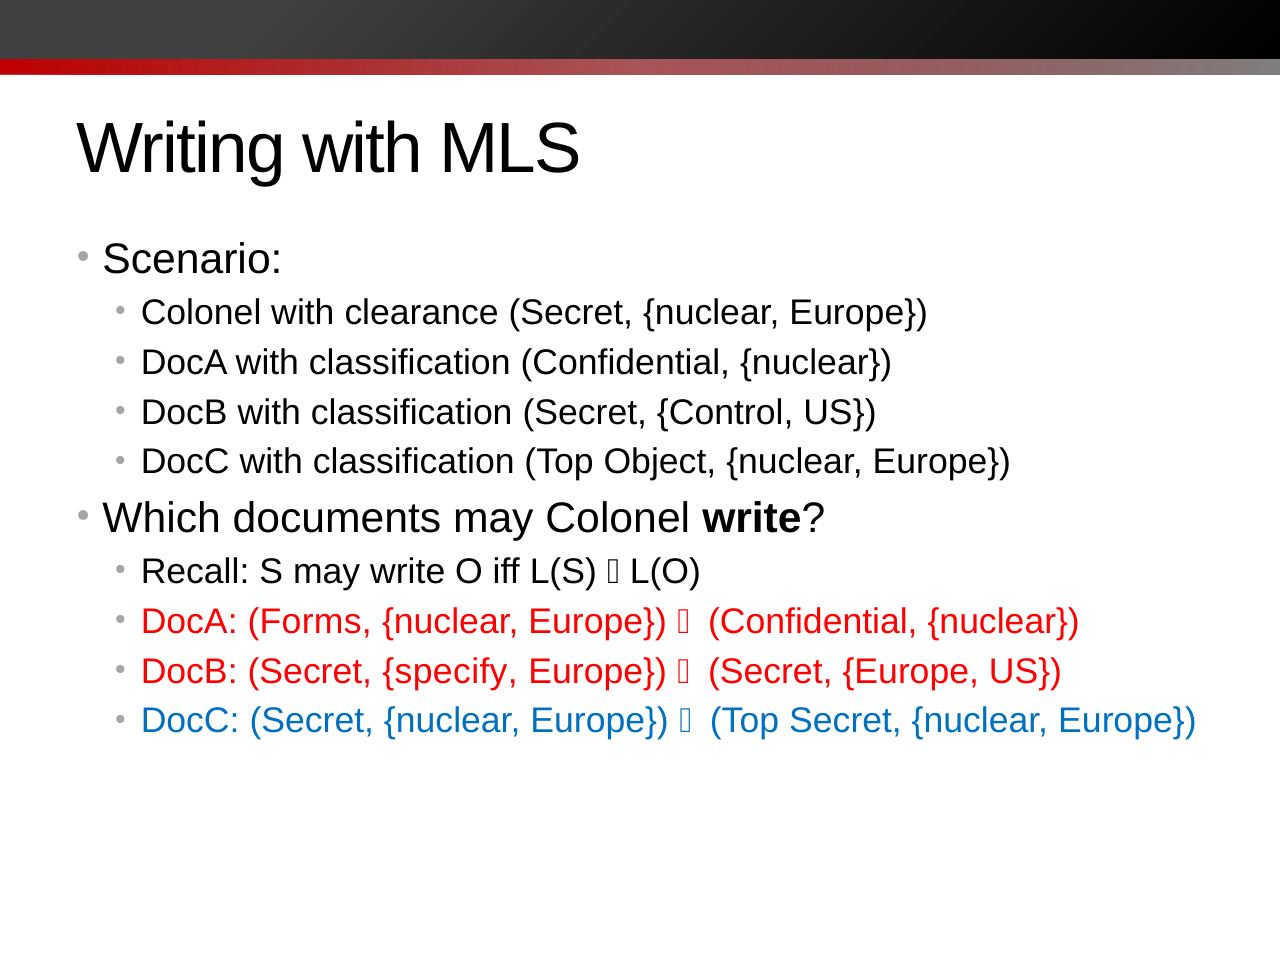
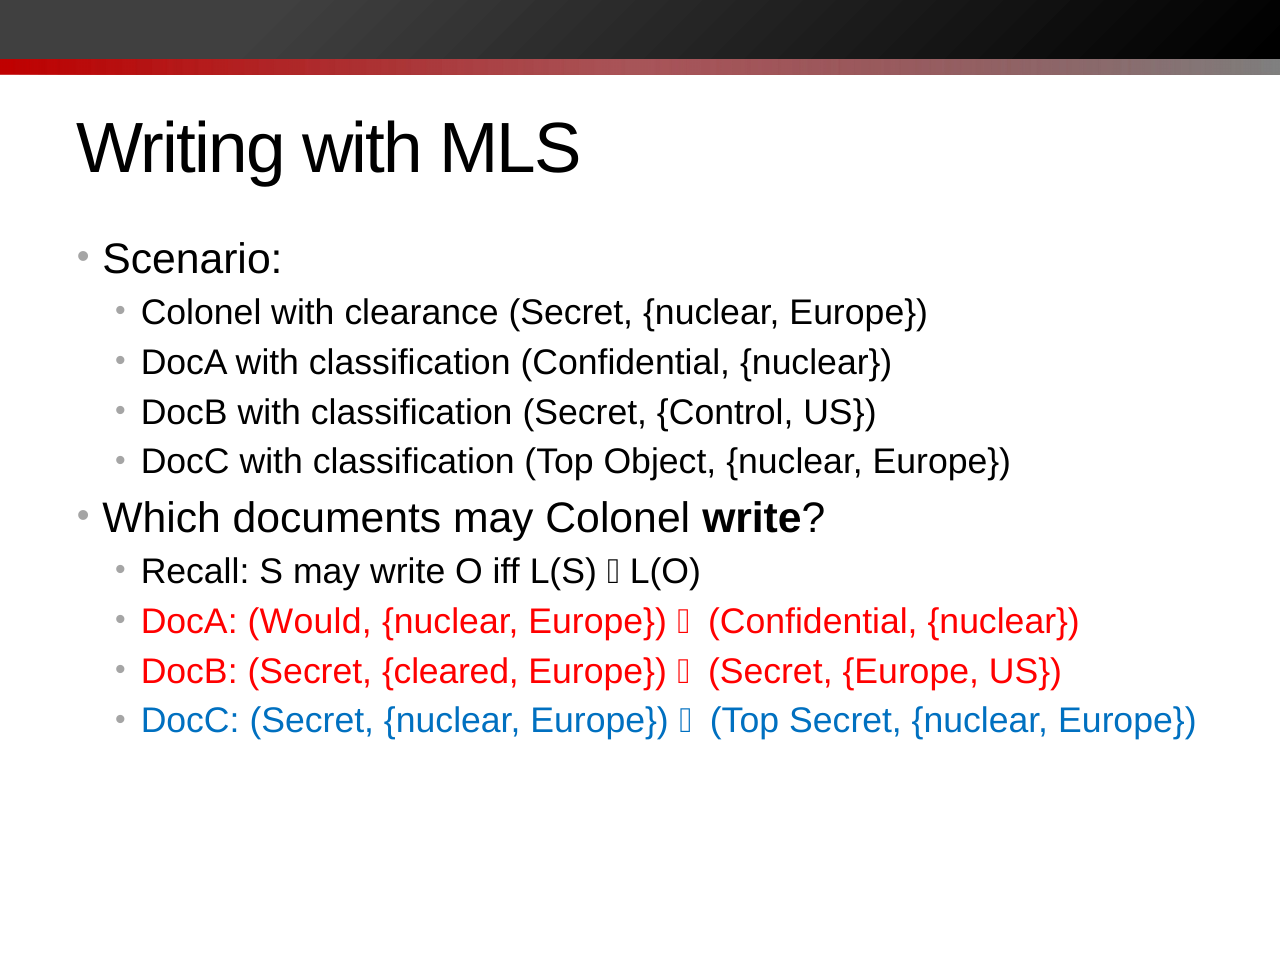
Forms: Forms -> Would
specify: specify -> cleared
